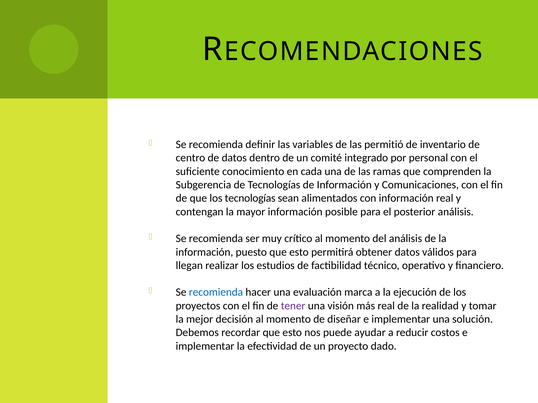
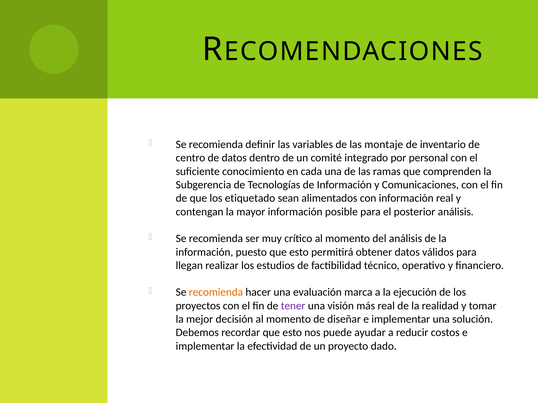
permitió: permitió -> montaje
los tecnologías: tecnologías -> etiquetado
recomienda at (216, 293) colour: blue -> orange
